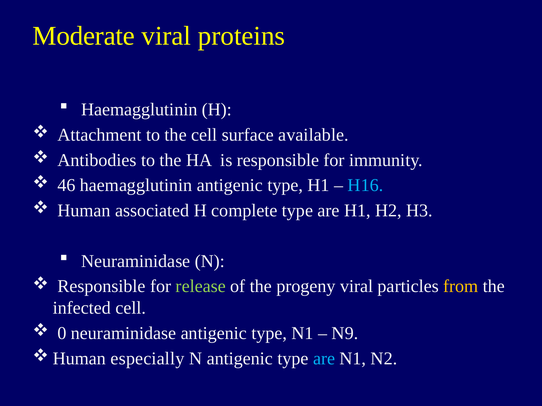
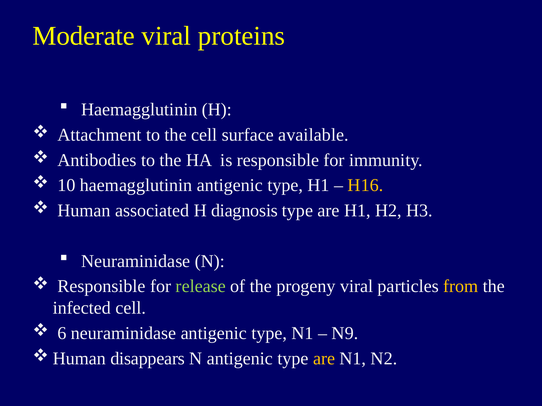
46: 46 -> 10
H16 colour: light blue -> yellow
complete: complete -> diagnosis
0: 0 -> 6
especially: especially -> disappears
are at (324, 359) colour: light blue -> yellow
